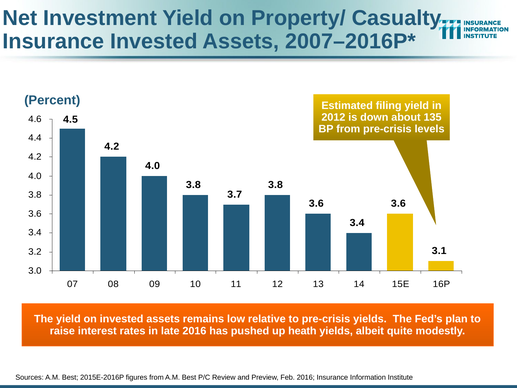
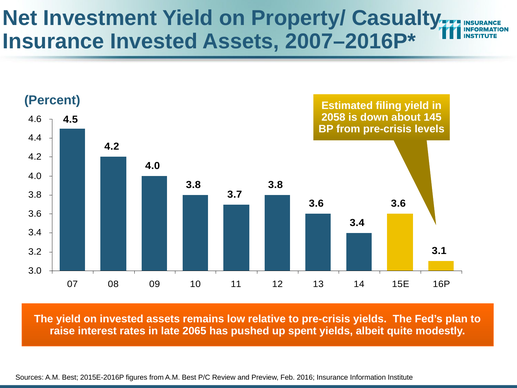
2012: 2012 -> 2058
135: 135 -> 145
late 2016: 2016 -> 2065
heath: heath -> spent
